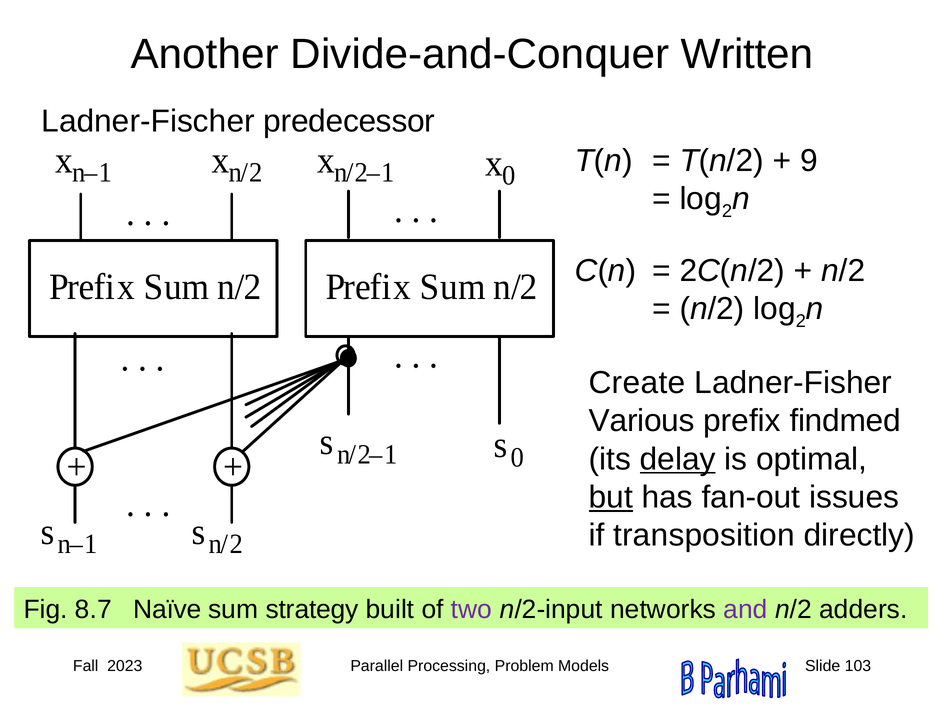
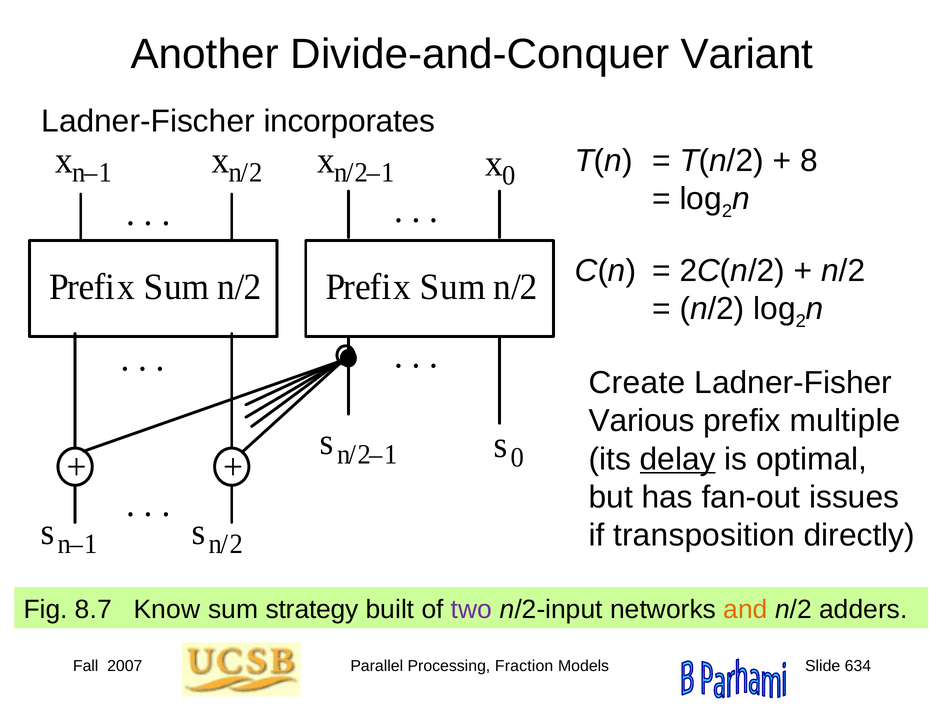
Written: Written -> Variant
predecessor: predecessor -> incorporates
9: 9 -> 8
findmed: findmed -> multiple
but underline: present -> none
Naïve: Naïve -> Know
and colour: purple -> orange
2023: 2023 -> 2007
Problem: Problem -> Fraction
103: 103 -> 634
